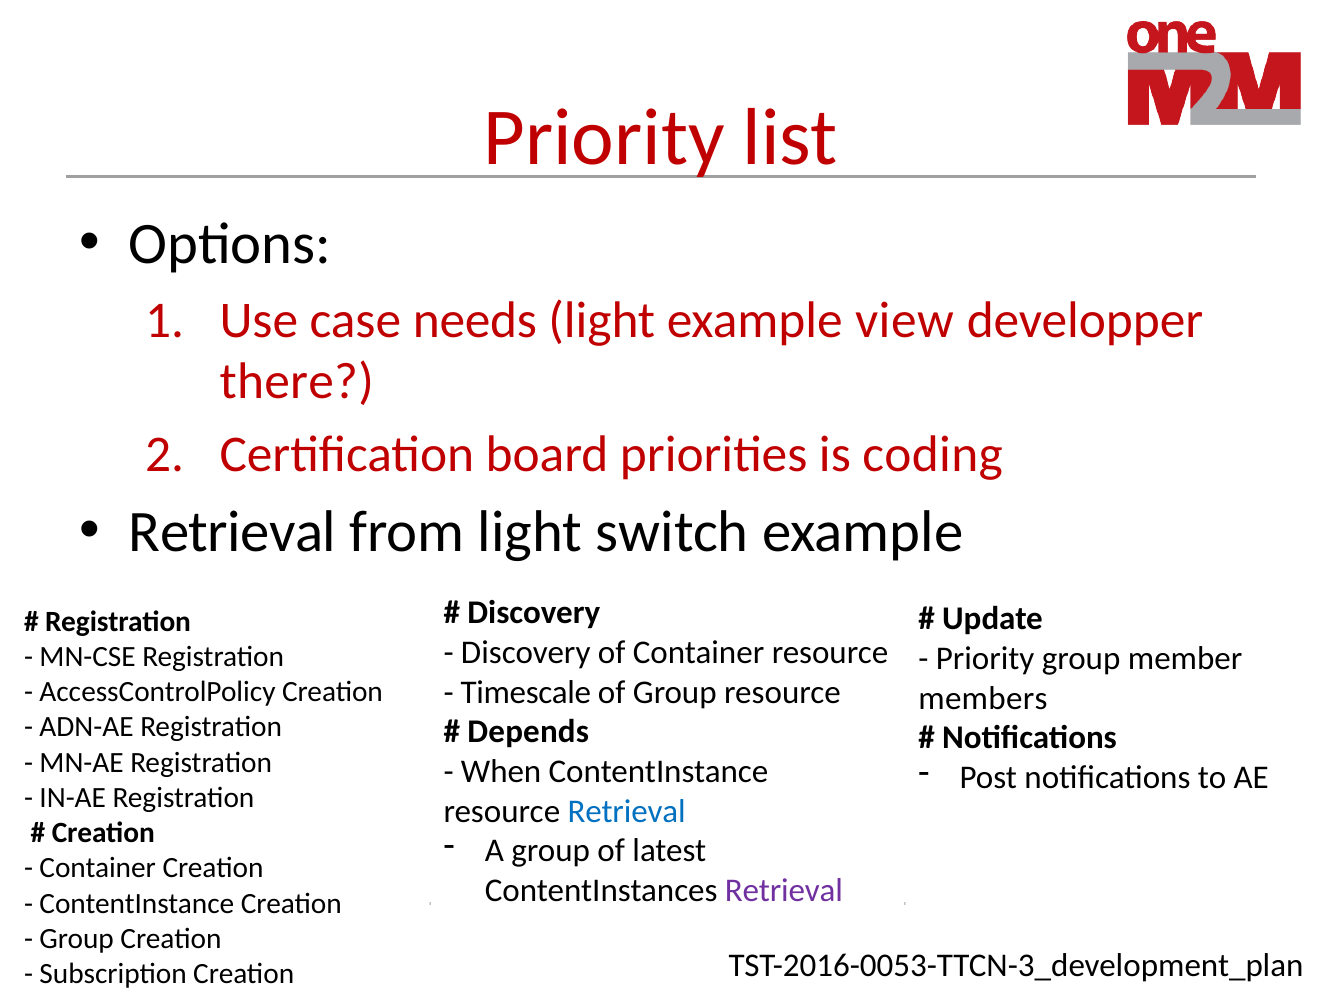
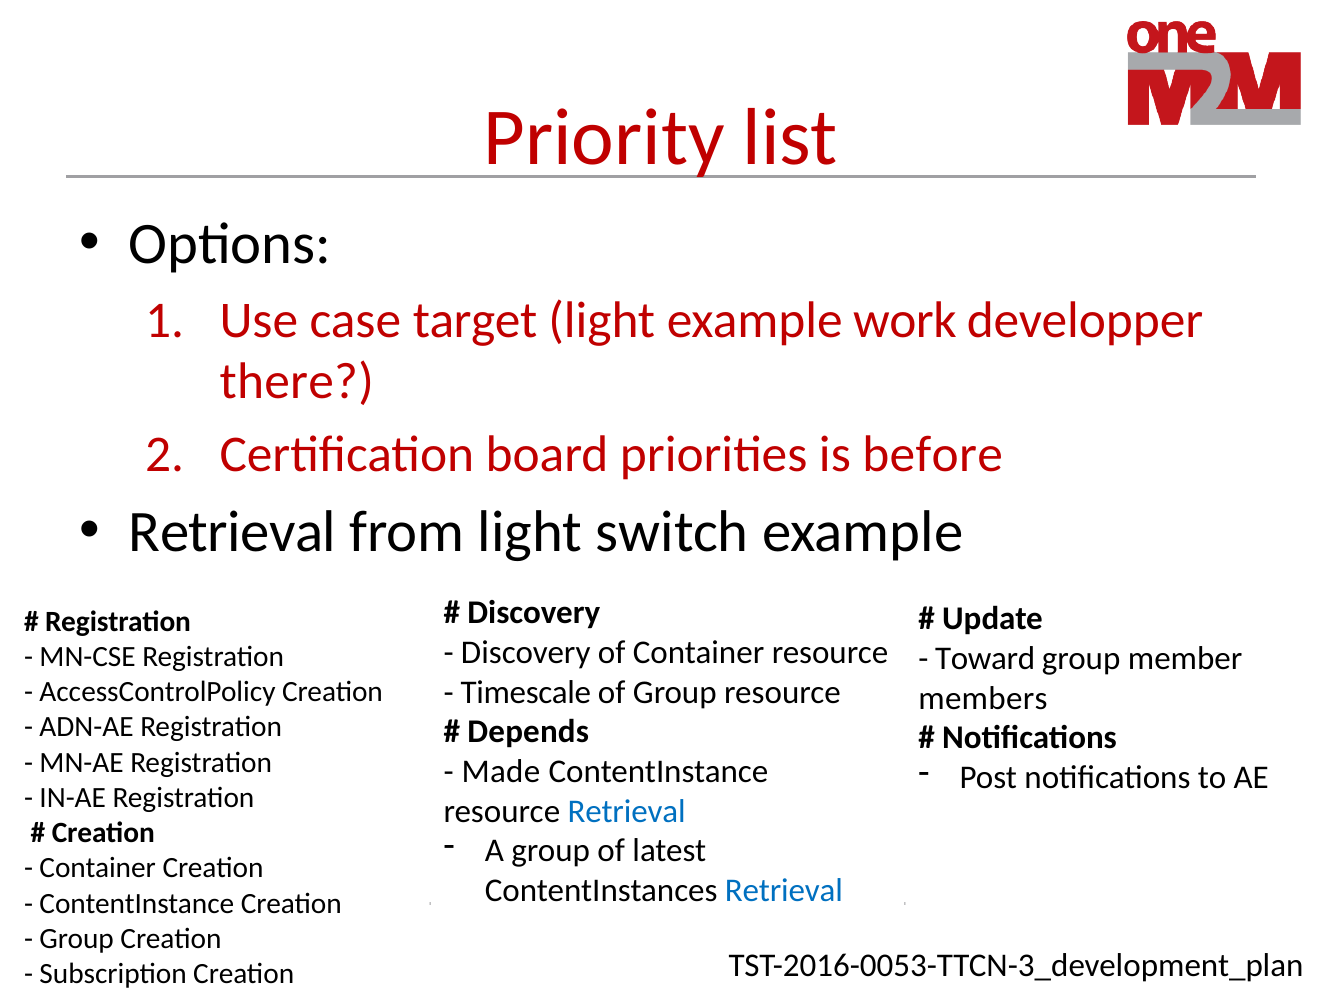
needs: needs -> target
view: view -> work
coding: coding -> before
Priority at (985, 658): Priority -> Toward
When: When -> Made
Retrieval at (784, 890) colour: purple -> blue
